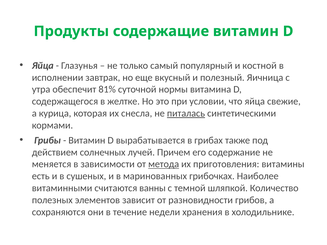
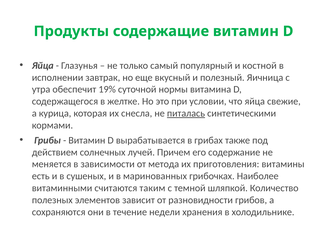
81%: 81% -> 19%
метода underline: present -> none
ванны: ванны -> таким
